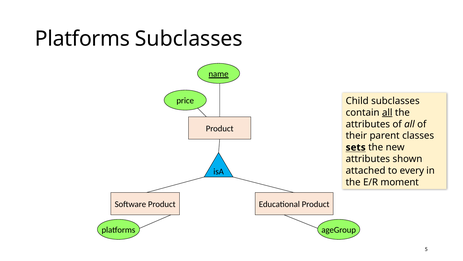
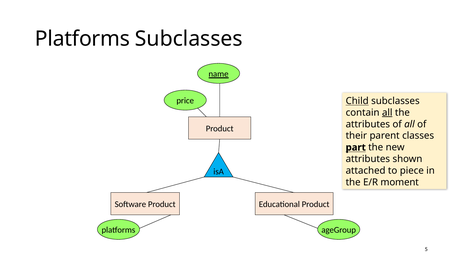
Child underline: none -> present
sets: sets -> part
every: every -> piece
